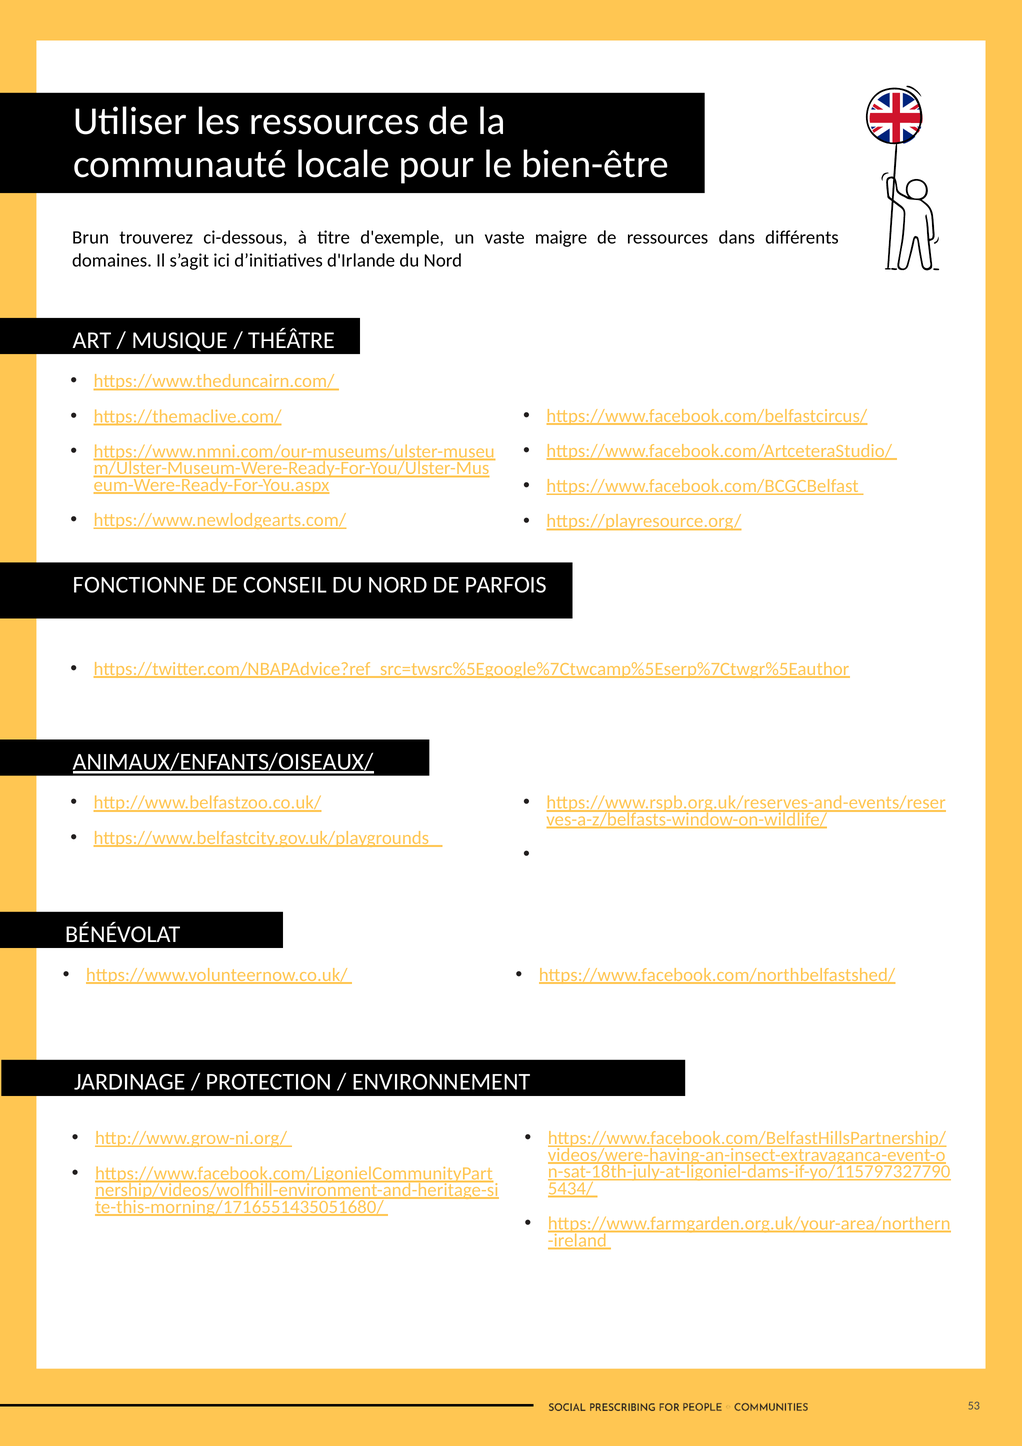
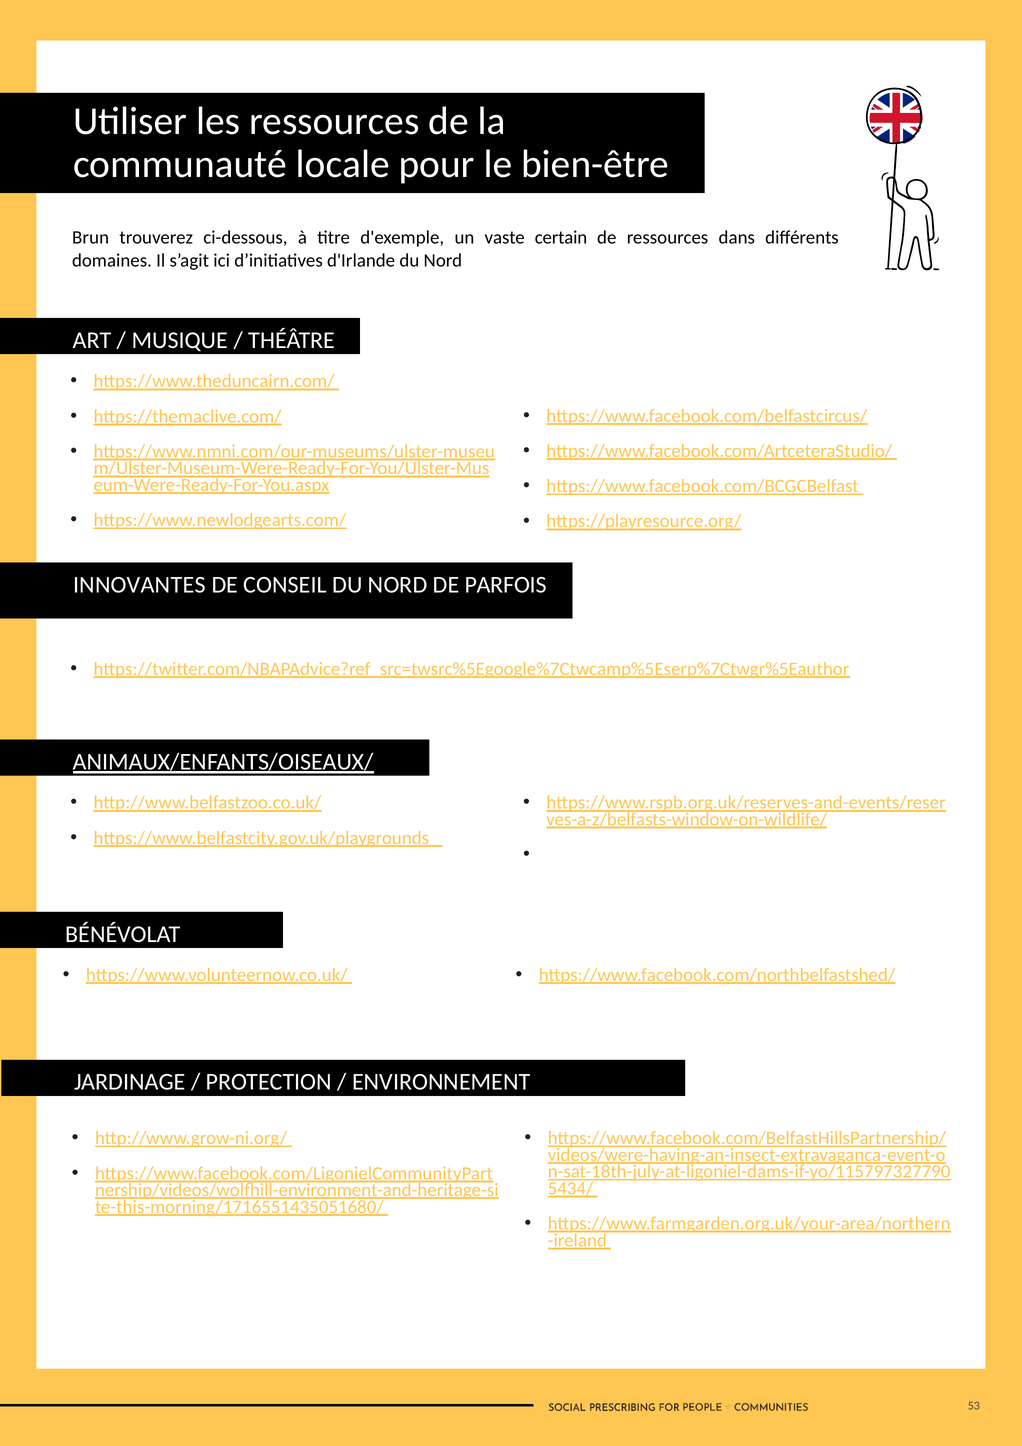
maigre: maigre -> certain
FONCTIONNE: FONCTIONNE -> INNOVANTES
